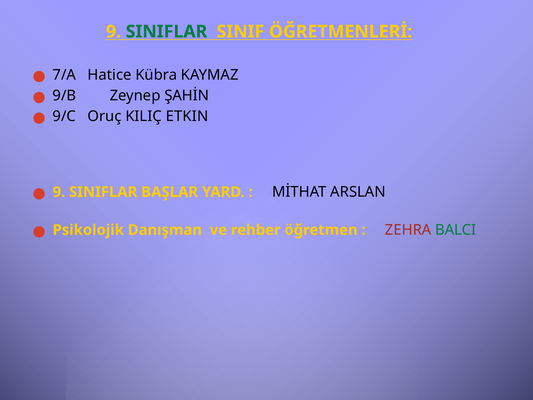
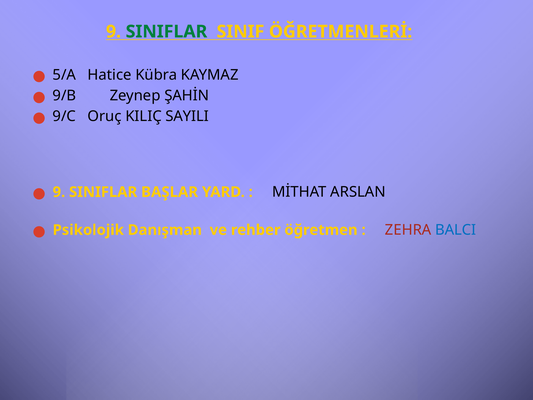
7/A: 7/A -> 5/A
ETKIN: ETKIN -> SAYILI
BALCI colour: green -> blue
